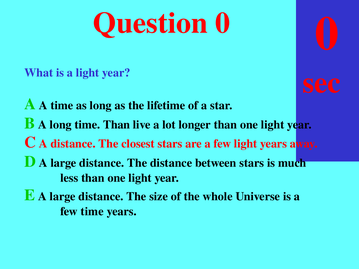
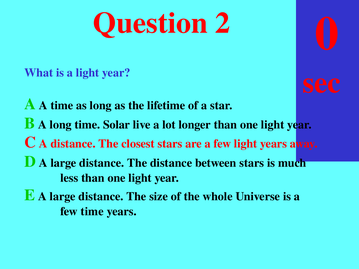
Question 0: 0 -> 2
time Than: Than -> Solar
